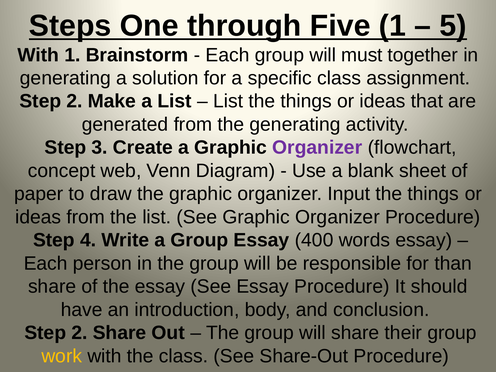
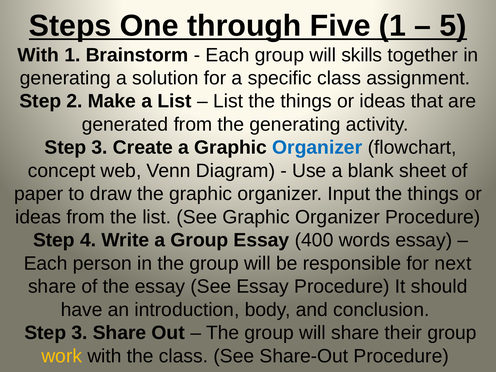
must: must -> skills
Organizer at (317, 148) colour: purple -> blue
than: than -> next
2 at (80, 333): 2 -> 3
